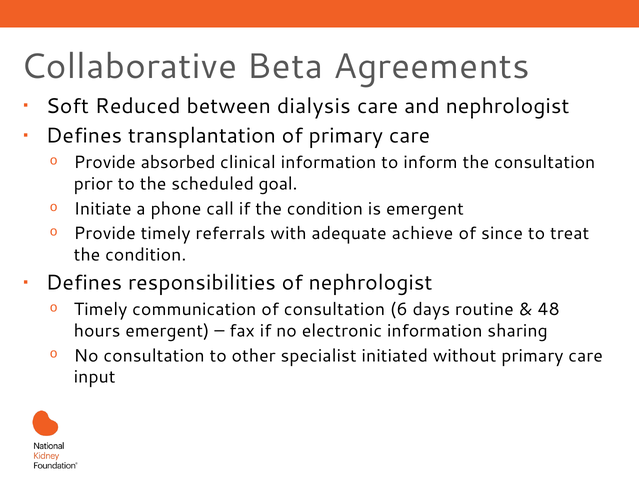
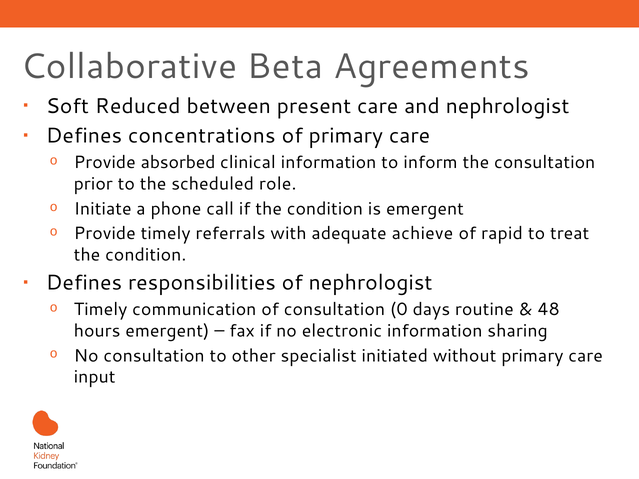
dialysis: dialysis -> present
transplantation: transplantation -> concentrations
goal: goal -> role
since: since -> rapid
6: 6 -> 0
